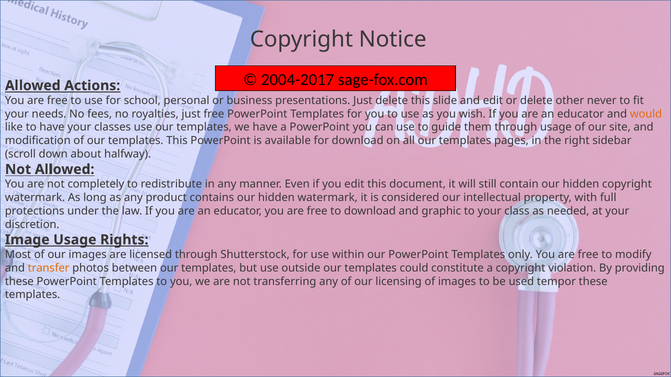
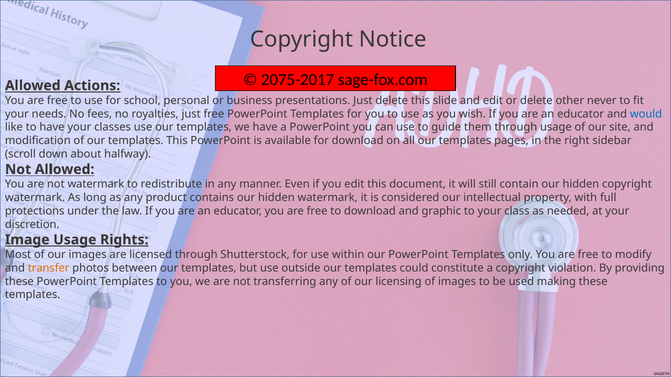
2004-2017: 2004-2017 -> 2075-2017
would colour: orange -> blue
not completely: completely -> watermark
tempor: tempor -> making
